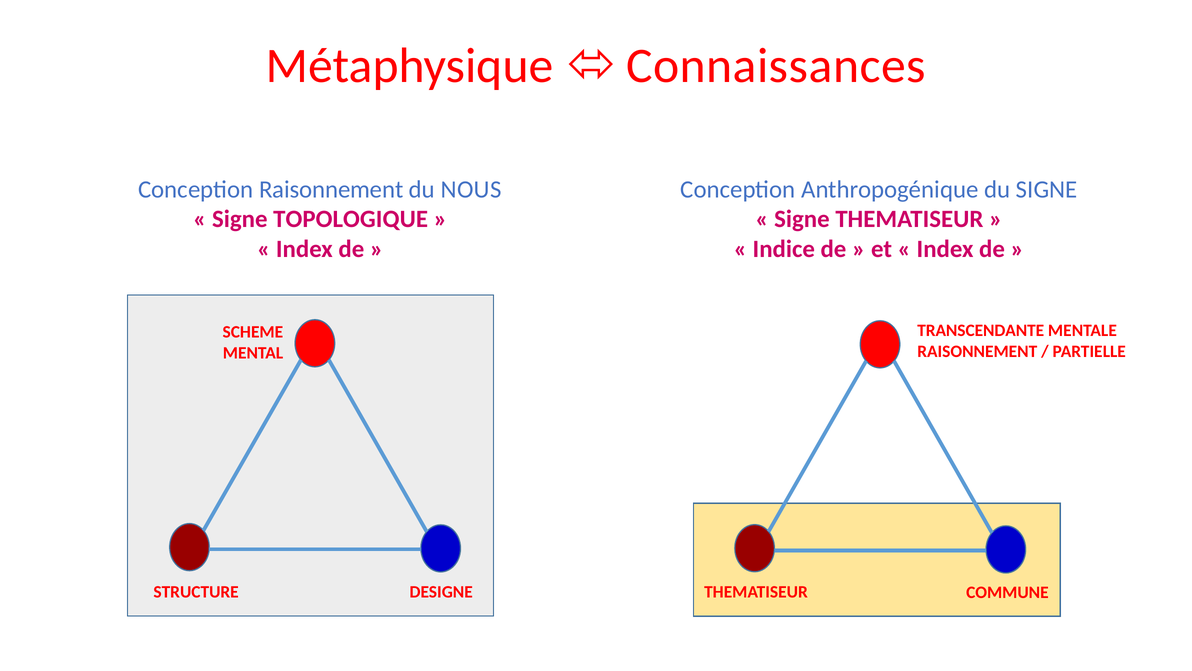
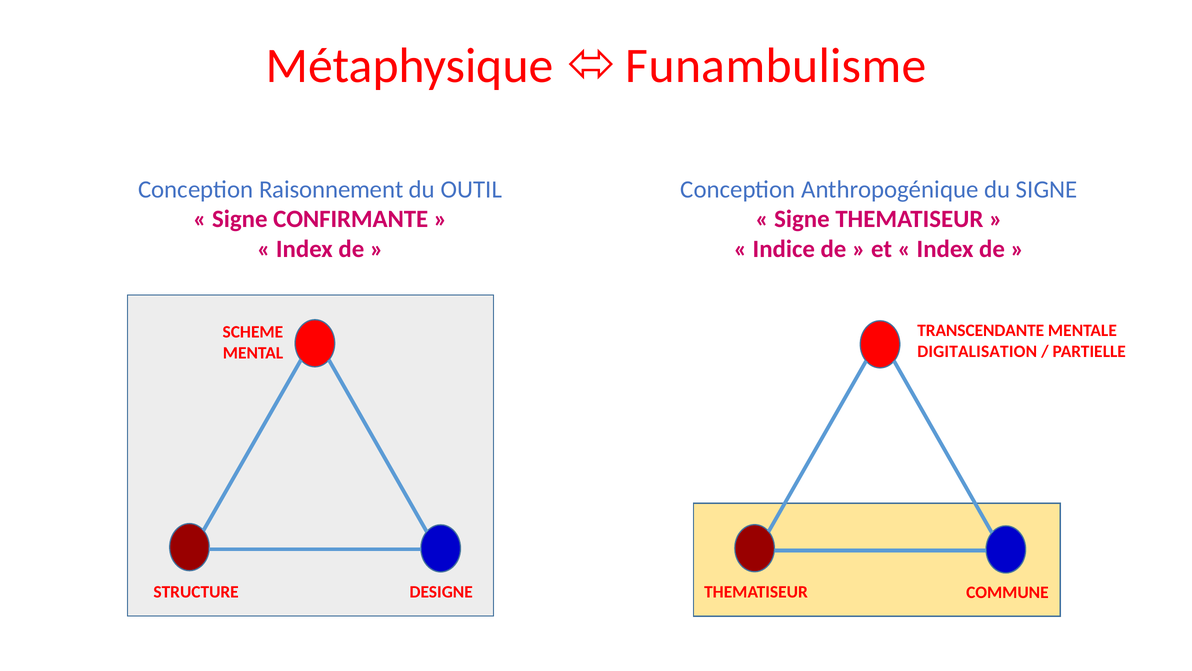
Connaissances: Connaissances -> Funambulisme
NOUS: NOUS -> OUTIL
TOPOLOGIQUE: TOPOLOGIQUE -> CONFIRMANTE
RAISONNEMENT at (977, 351): RAISONNEMENT -> DIGITALISATION
